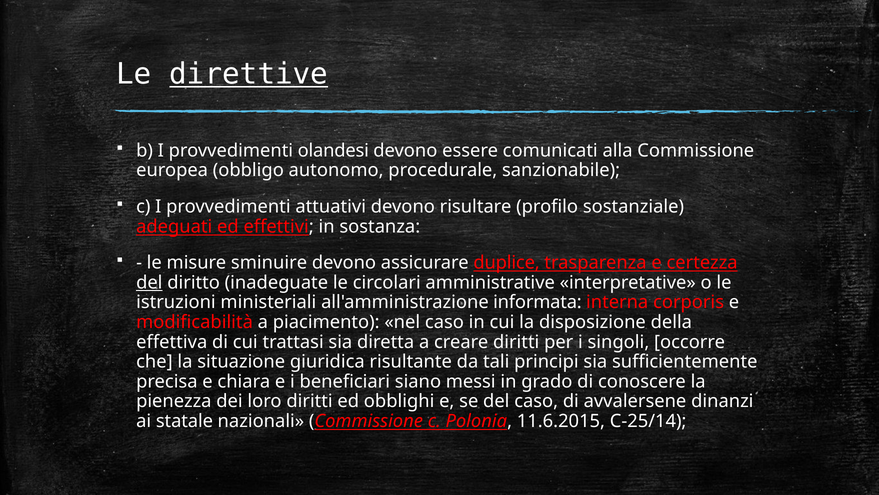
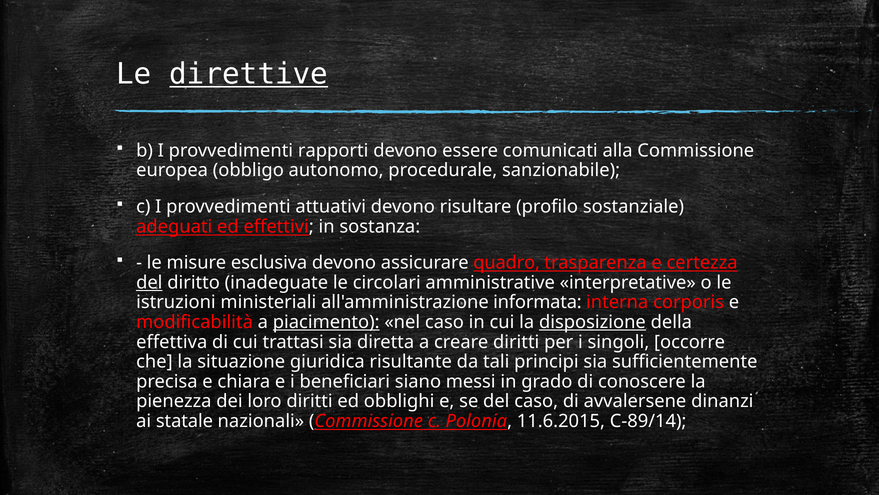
olandesi: olandesi -> rapporti
sminuire: sminuire -> esclusiva
duplice: duplice -> quadro
piacimento underline: none -> present
disposizione underline: none -> present
C-25/14: C-25/14 -> C-89/14
